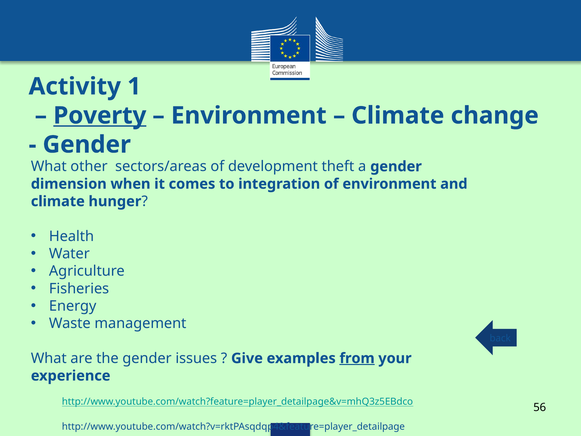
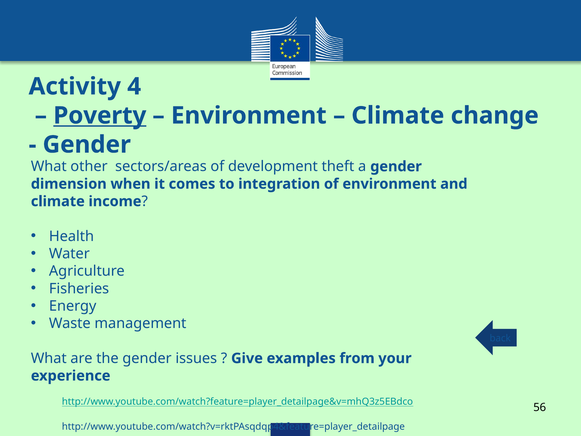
1: 1 -> 4
hunger: hunger -> income
from underline: present -> none
